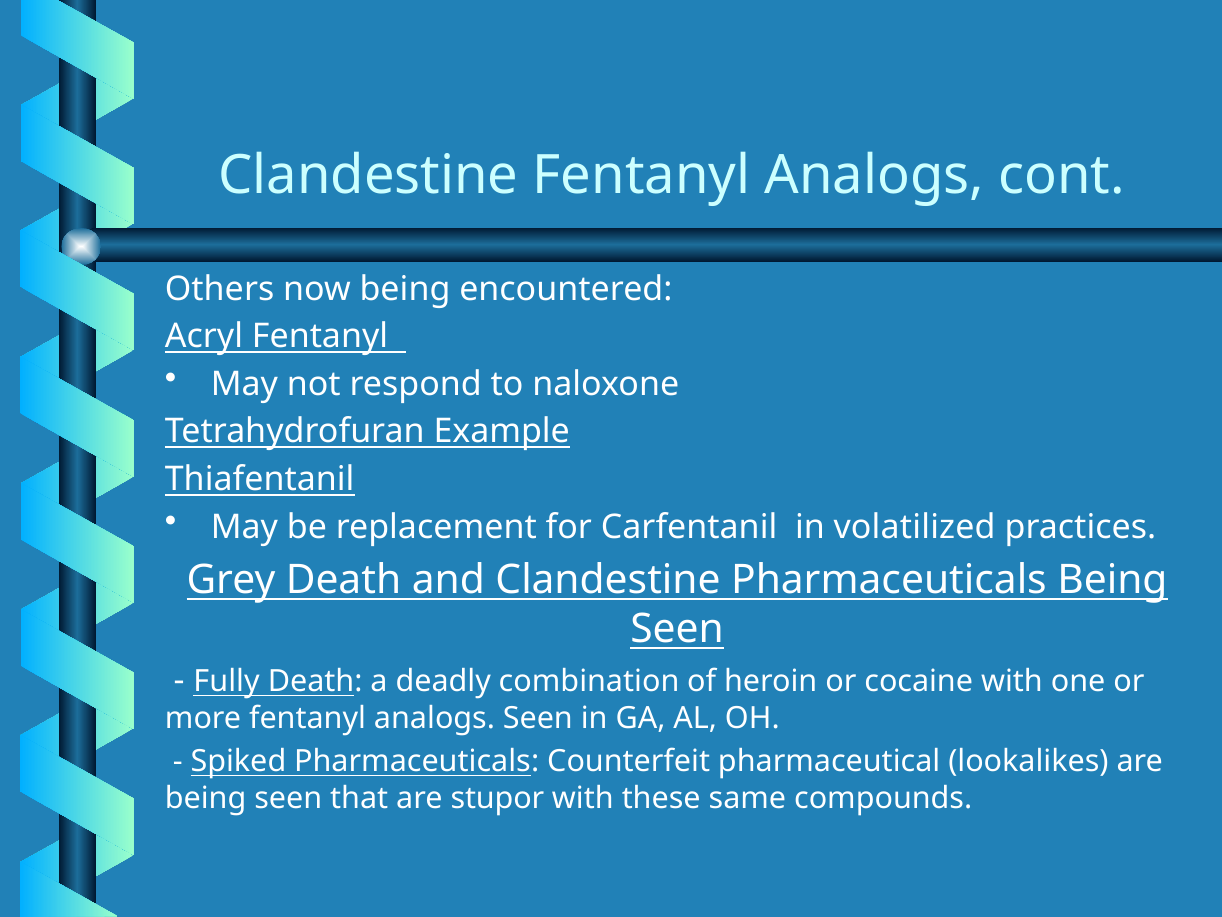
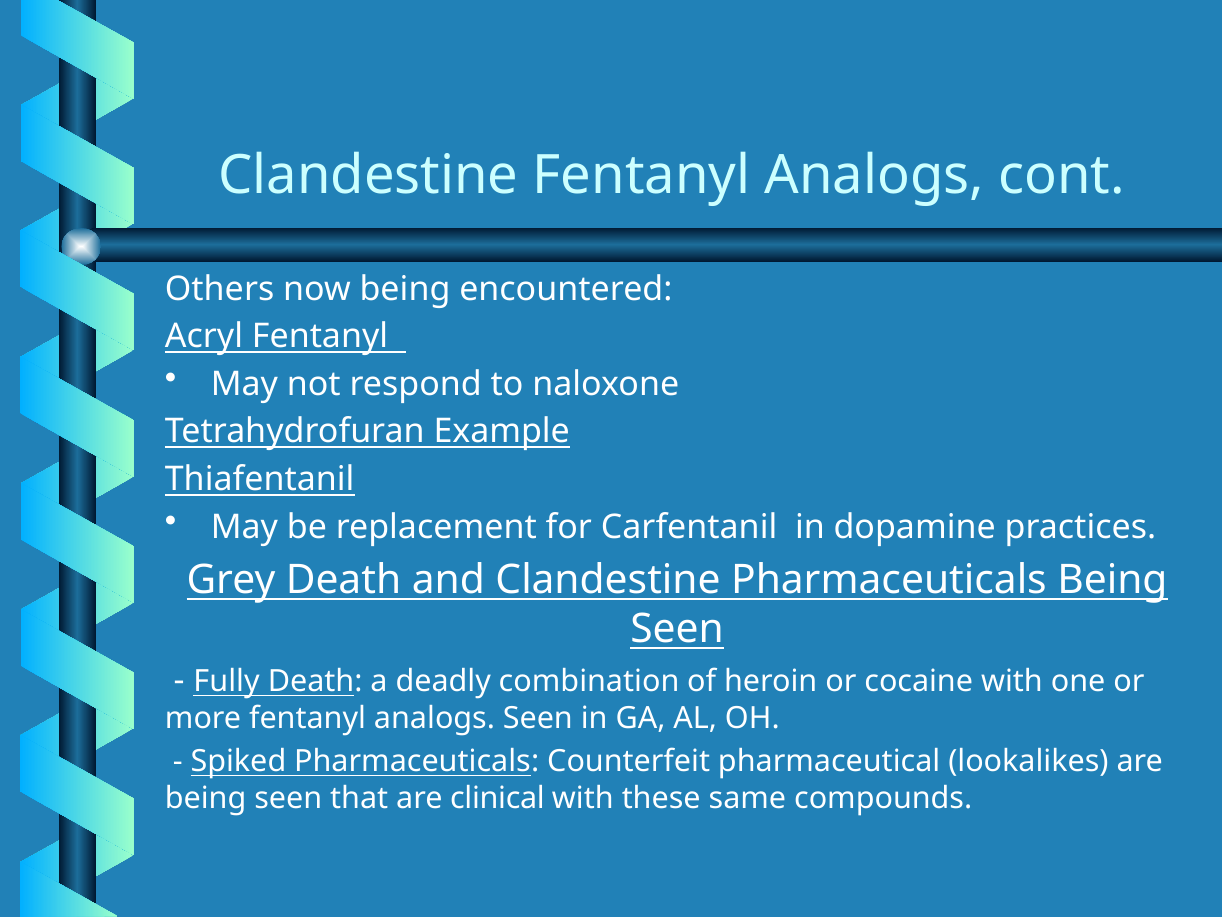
volatilized: volatilized -> dopamine
stupor: stupor -> clinical
